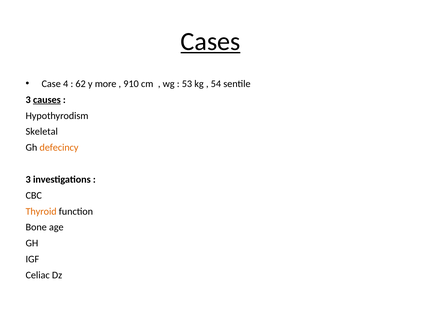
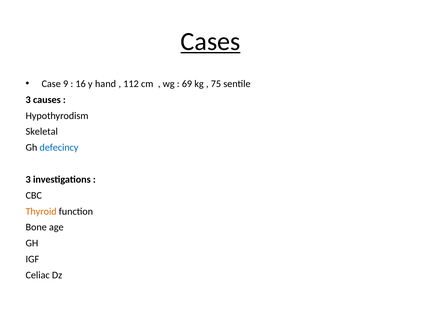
4: 4 -> 9
62: 62 -> 16
more: more -> hand
910: 910 -> 112
53: 53 -> 69
54: 54 -> 75
causes underline: present -> none
defecincy colour: orange -> blue
